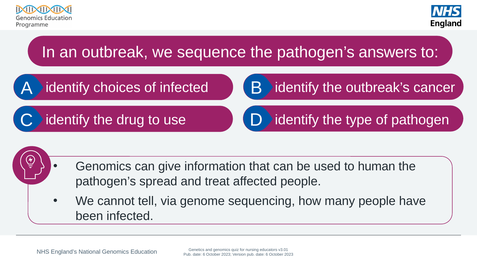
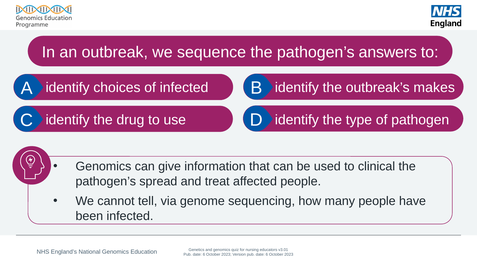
cancer: cancer -> makes
human: human -> clinical
